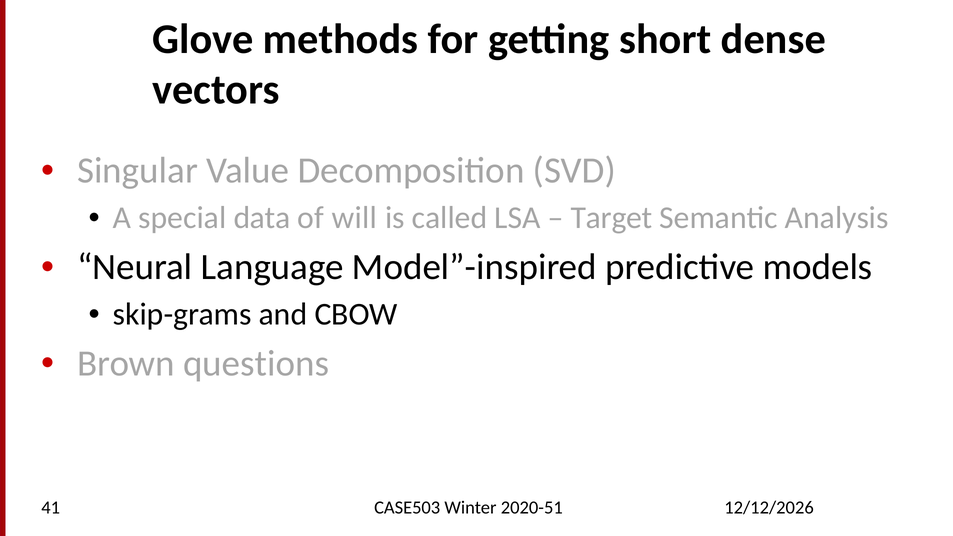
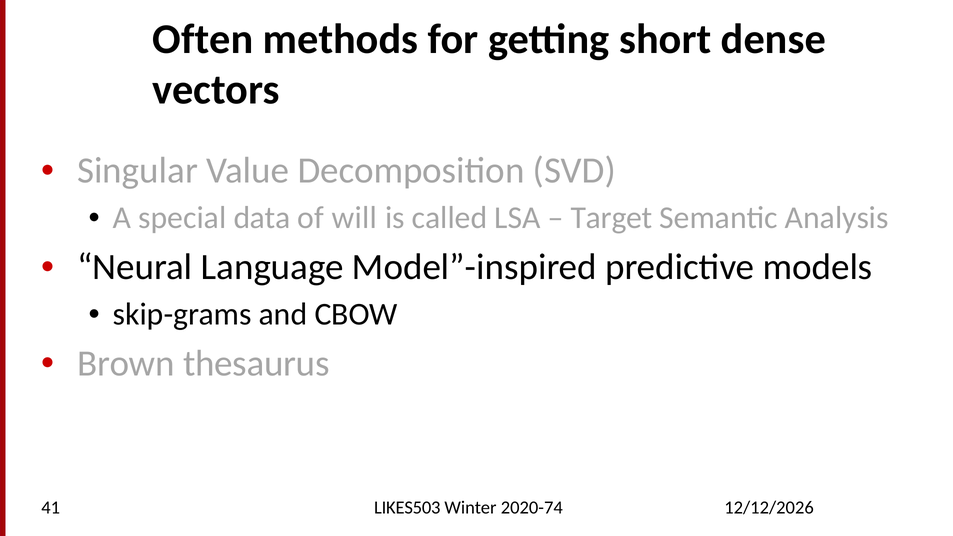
Glove: Glove -> Often
questions: questions -> thesaurus
CASE503: CASE503 -> LIKES503
2020-51: 2020-51 -> 2020-74
